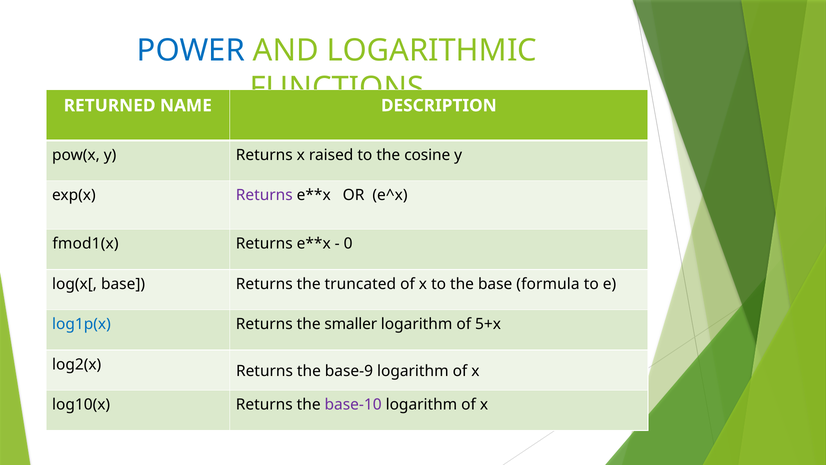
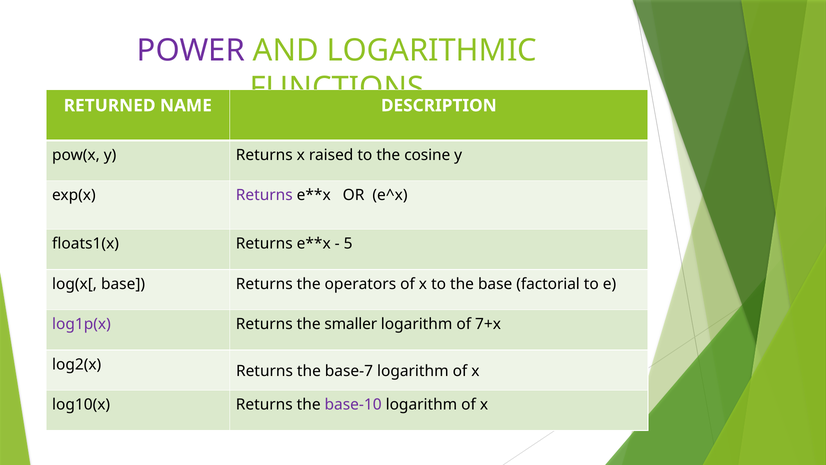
POWER colour: blue -> purple
fmod1(x: fmod1(x -> floats1(x
0: 0 -> 5
truncated: truncated -> operators
formula: formula -> factorial
log1p(x colour: blue -> purple
5+x: 5+x -> 7+x
base-9: base-9 -> base-7
